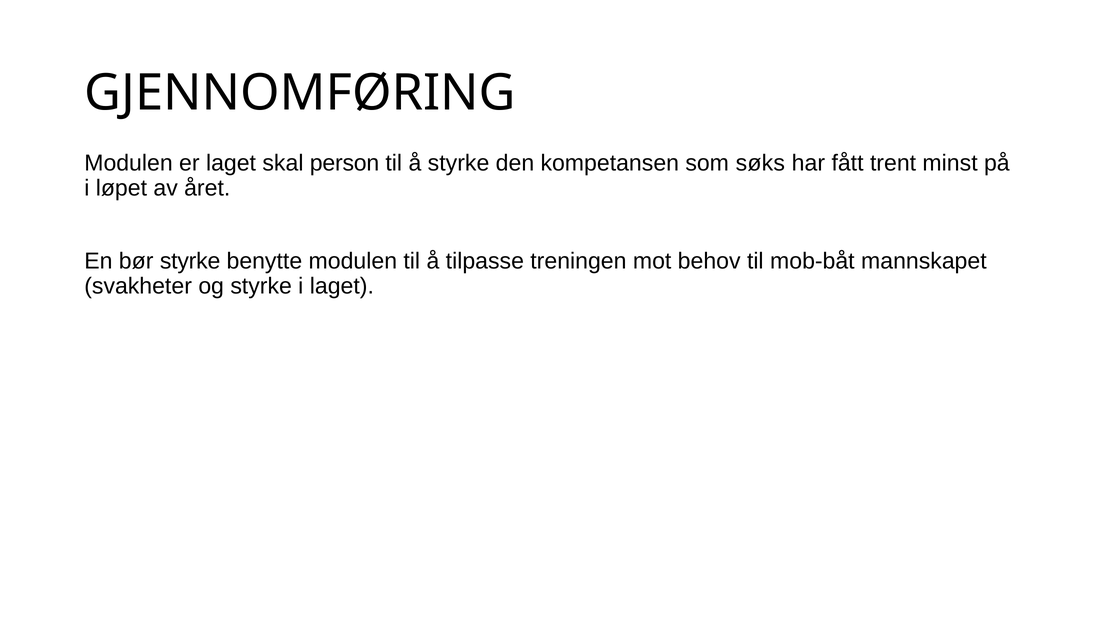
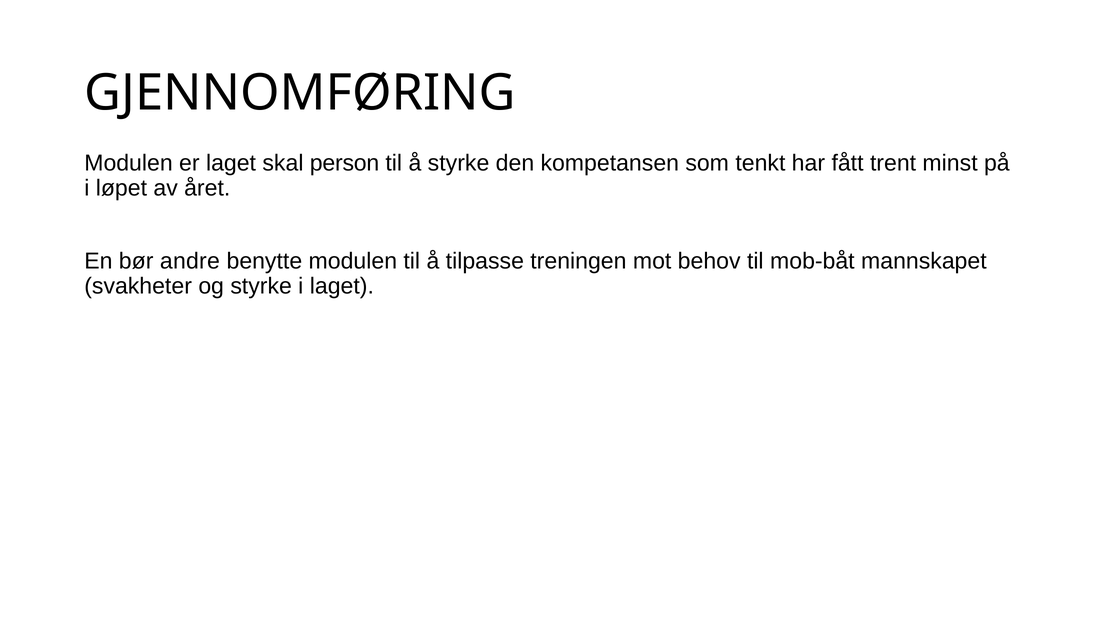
søks: søks -> tenkt
bør styrke: styrke -> andre
